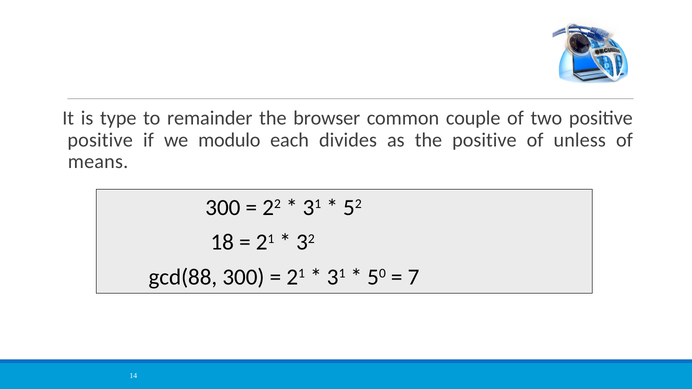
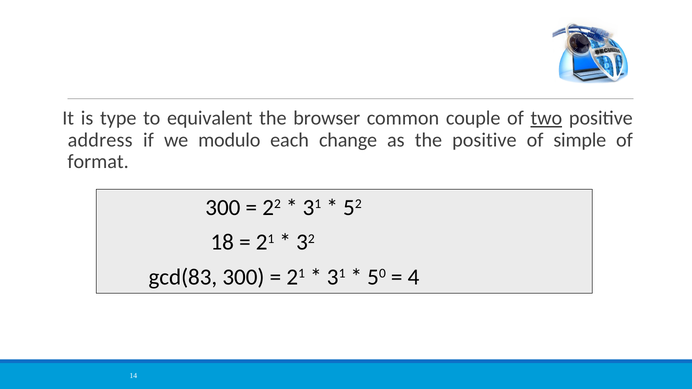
remainder: remainder -> equivalent
two underline: none -> present
positive at (100, 140): positive -> address
divides: divides -> change
unless: unless -> simple
means: means -> format
gcd(88: gcd(88 -> gcd(83
7: 7 -> 4
